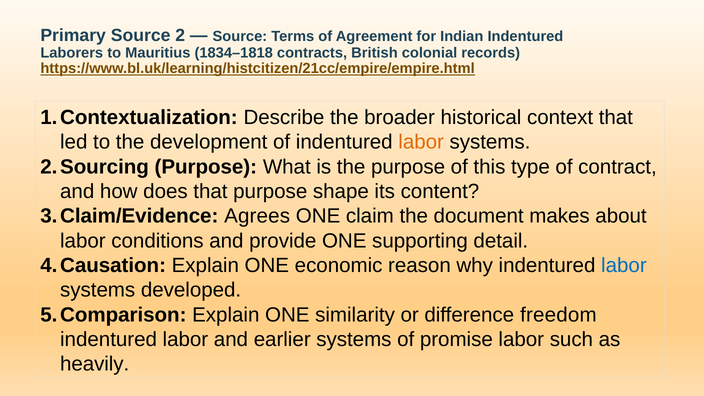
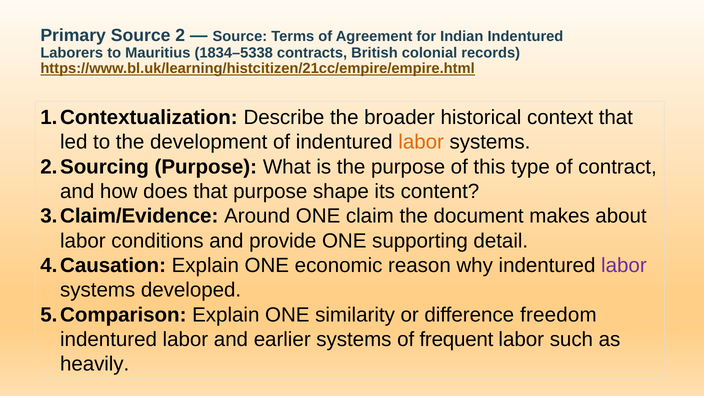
1834–1818: 1834–1818 -> 1834–5338
Agrees: Agrees -> Around
labor at (624, 266) colour: blue -> purple
promise: promise -> frequent
